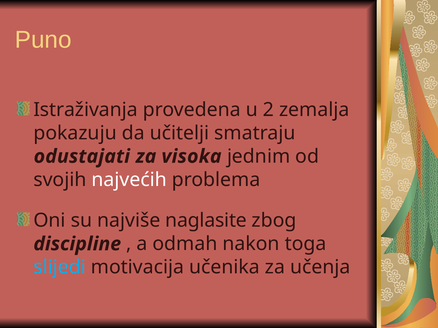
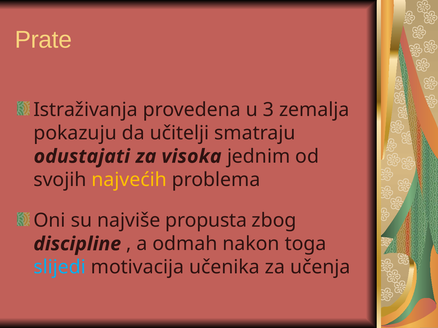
Puno: Puno -> Prate
2: 2 -> 3
najvećih colour: white -> yellow
naglasite: naglasite -> propusta
